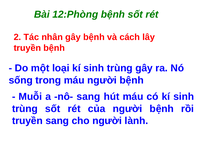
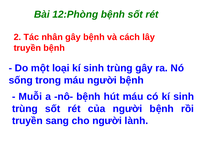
nô- sang: sang -> bệnh
